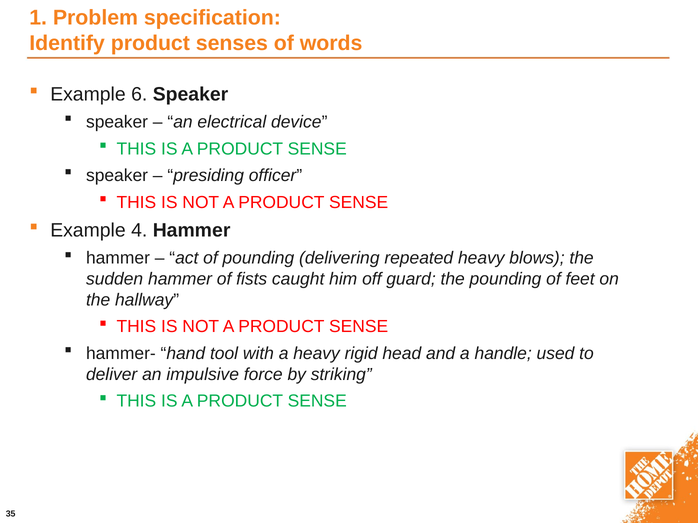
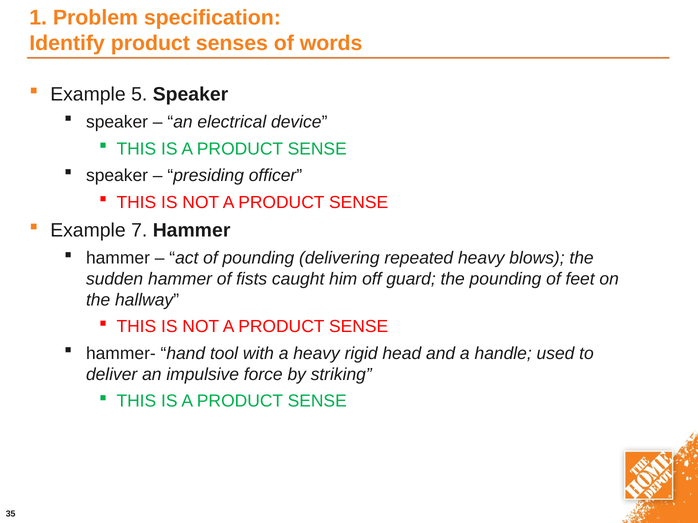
6: 6 -> 5
4: 4 -> 7
